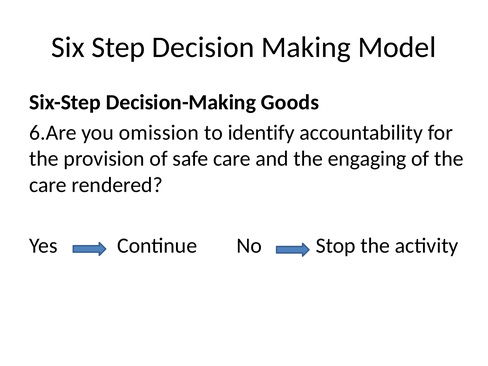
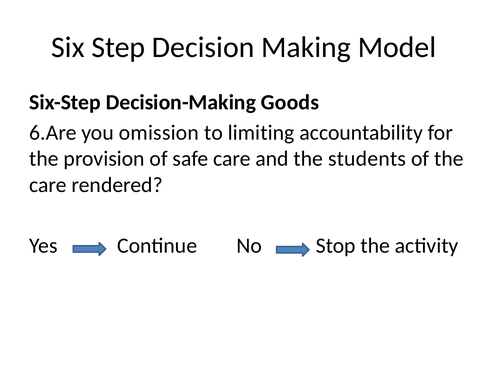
identify: identify -> limiting
engaging: engaging -> students
